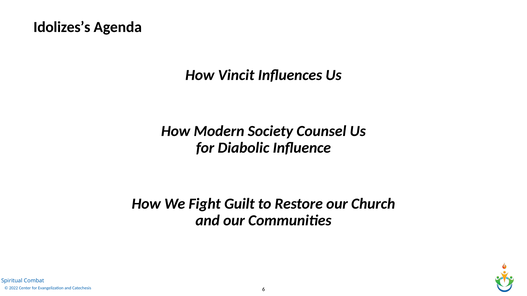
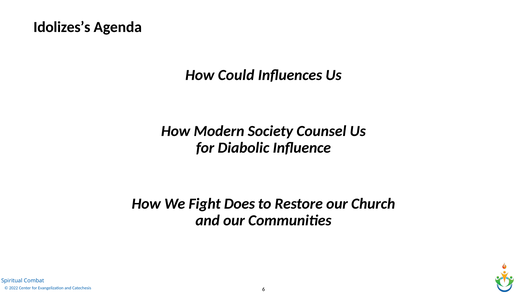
Vincit: Vincit -> Could
Guilt: Guilt -> Does
